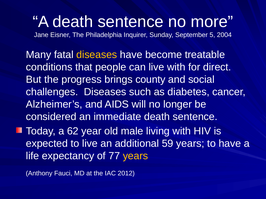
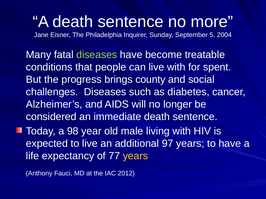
diseases at (97, 55) colour: yellow -> light green
direct: direct -> spent
62: 62 -> 98
59: 59 -> 97
